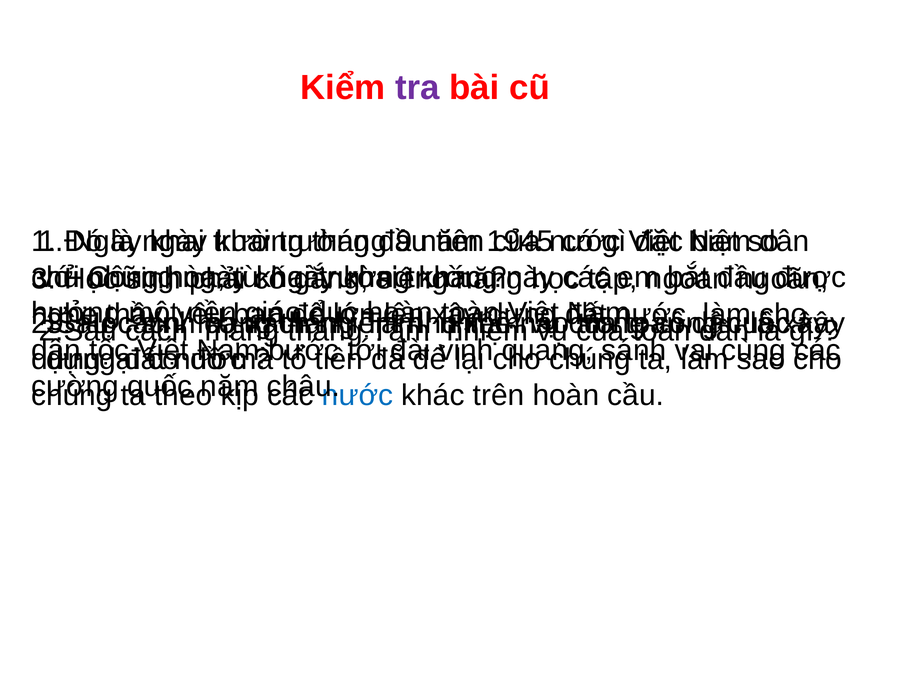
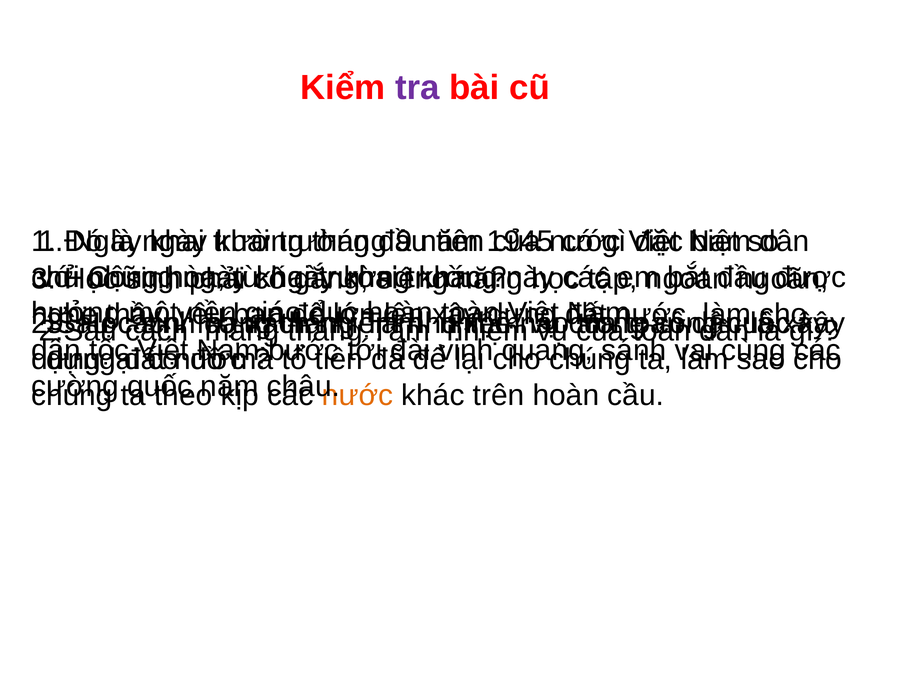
nước at (357, 395) colour: blue -> orange
